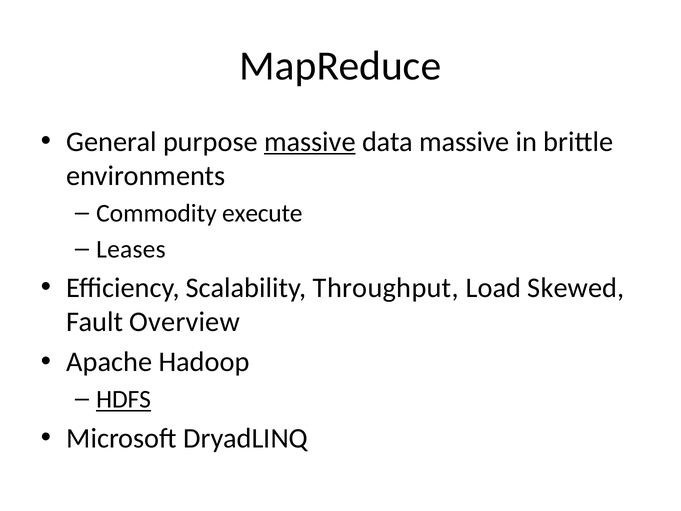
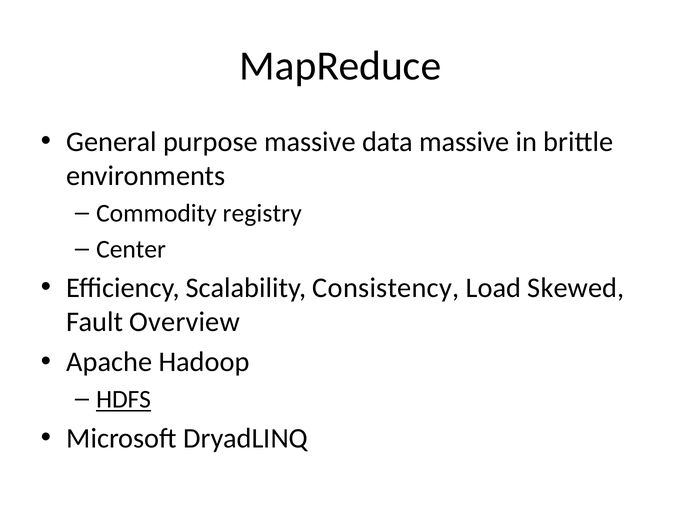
massive at (310, 142) underline: present -> none
execute: execute -> registry
Leases: Leases -> Center
Throughput: Throughput -> Consistency
